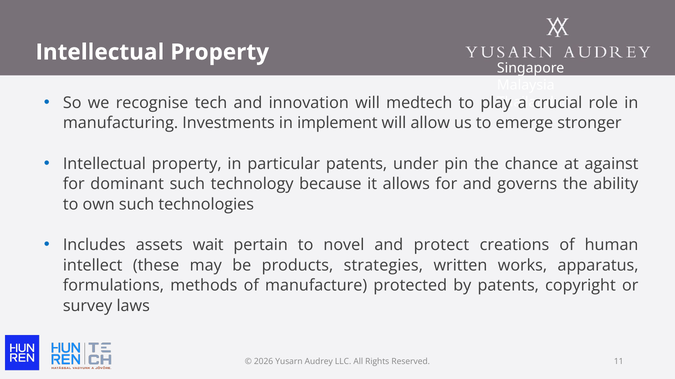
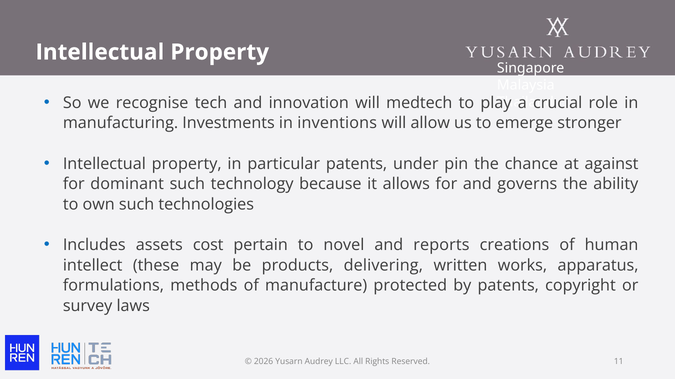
implement: implement -> inventions
wait: wait -> cost
protect: protect -> reports
strategies: strategies -> delivering
